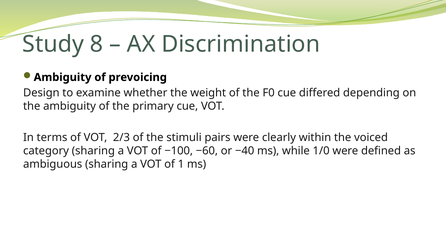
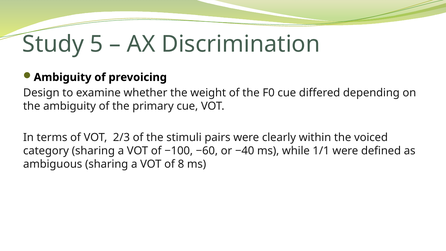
8: 8 -> 5
1/0: 1/0 -> 1/1
1: 1 -> 8
